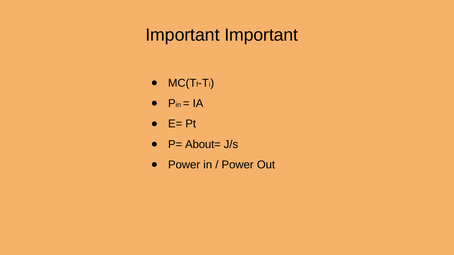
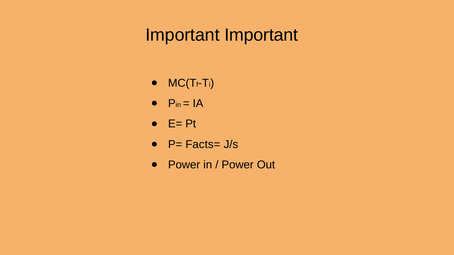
About=: About= -> Facts=
